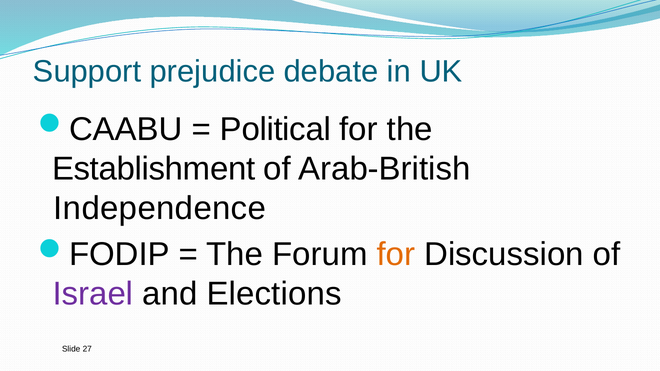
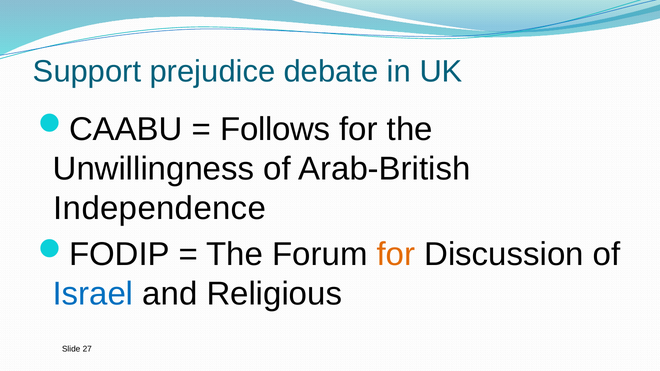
Political: Political -> Follows
Establishment: Establishment -> Unwillingness
Israel colour: purple -> blue
Elections: Elections -> Religious
